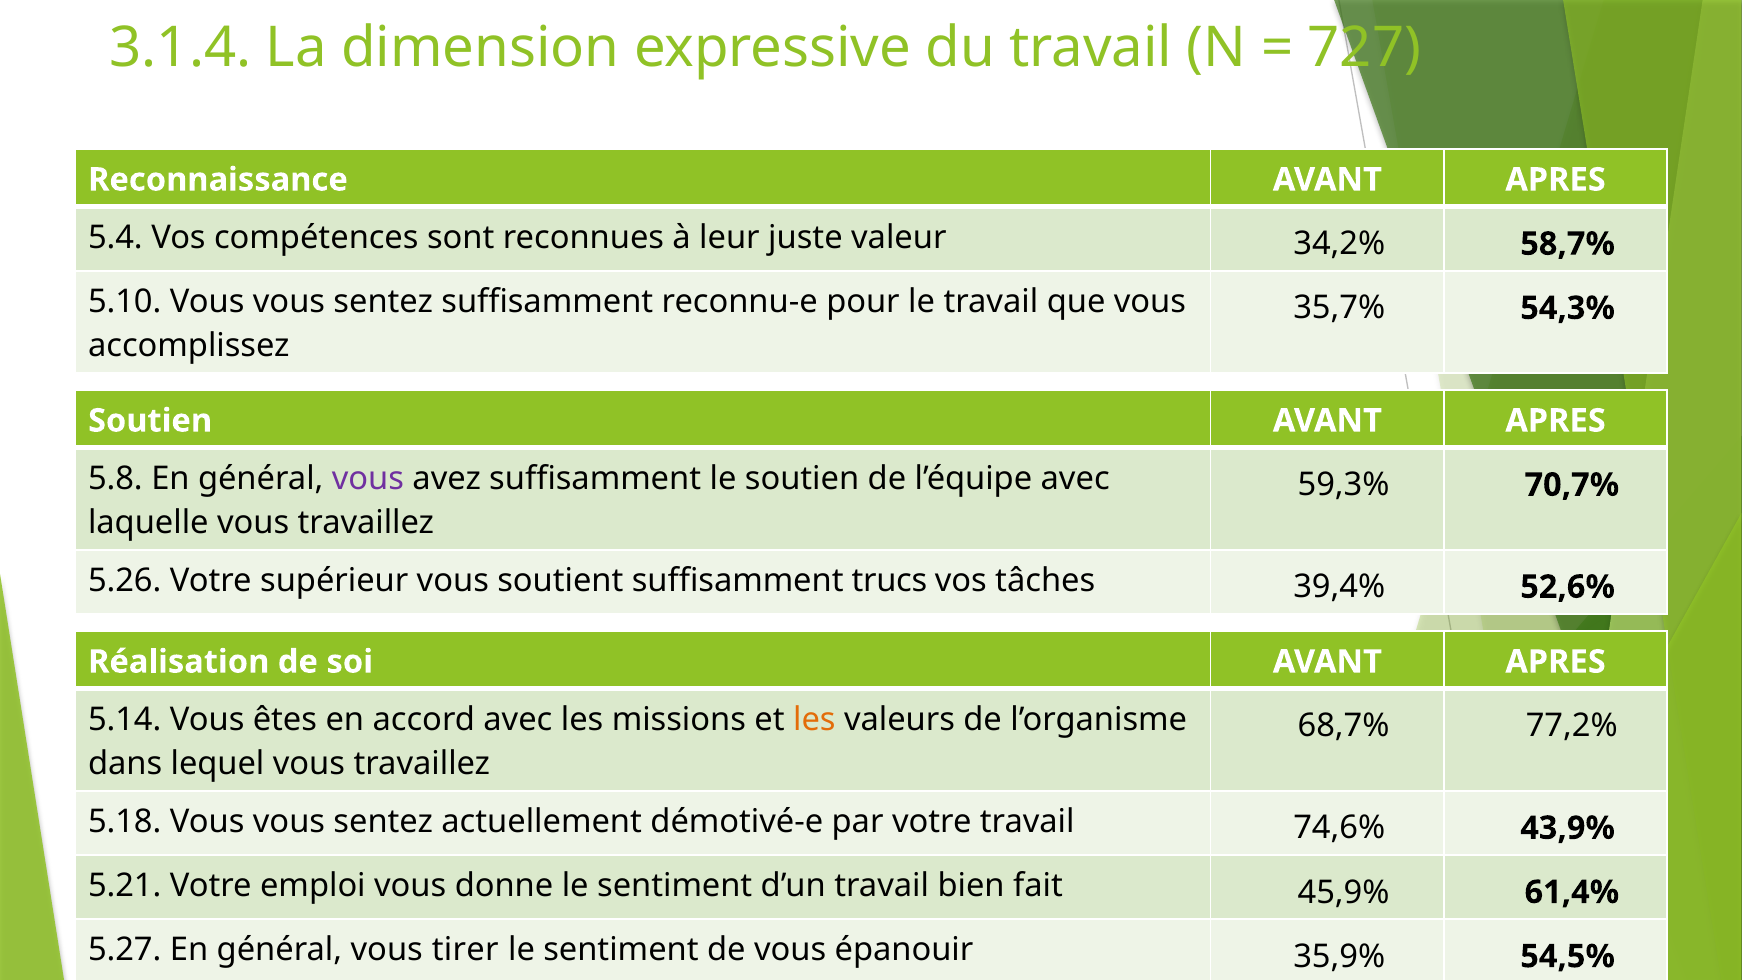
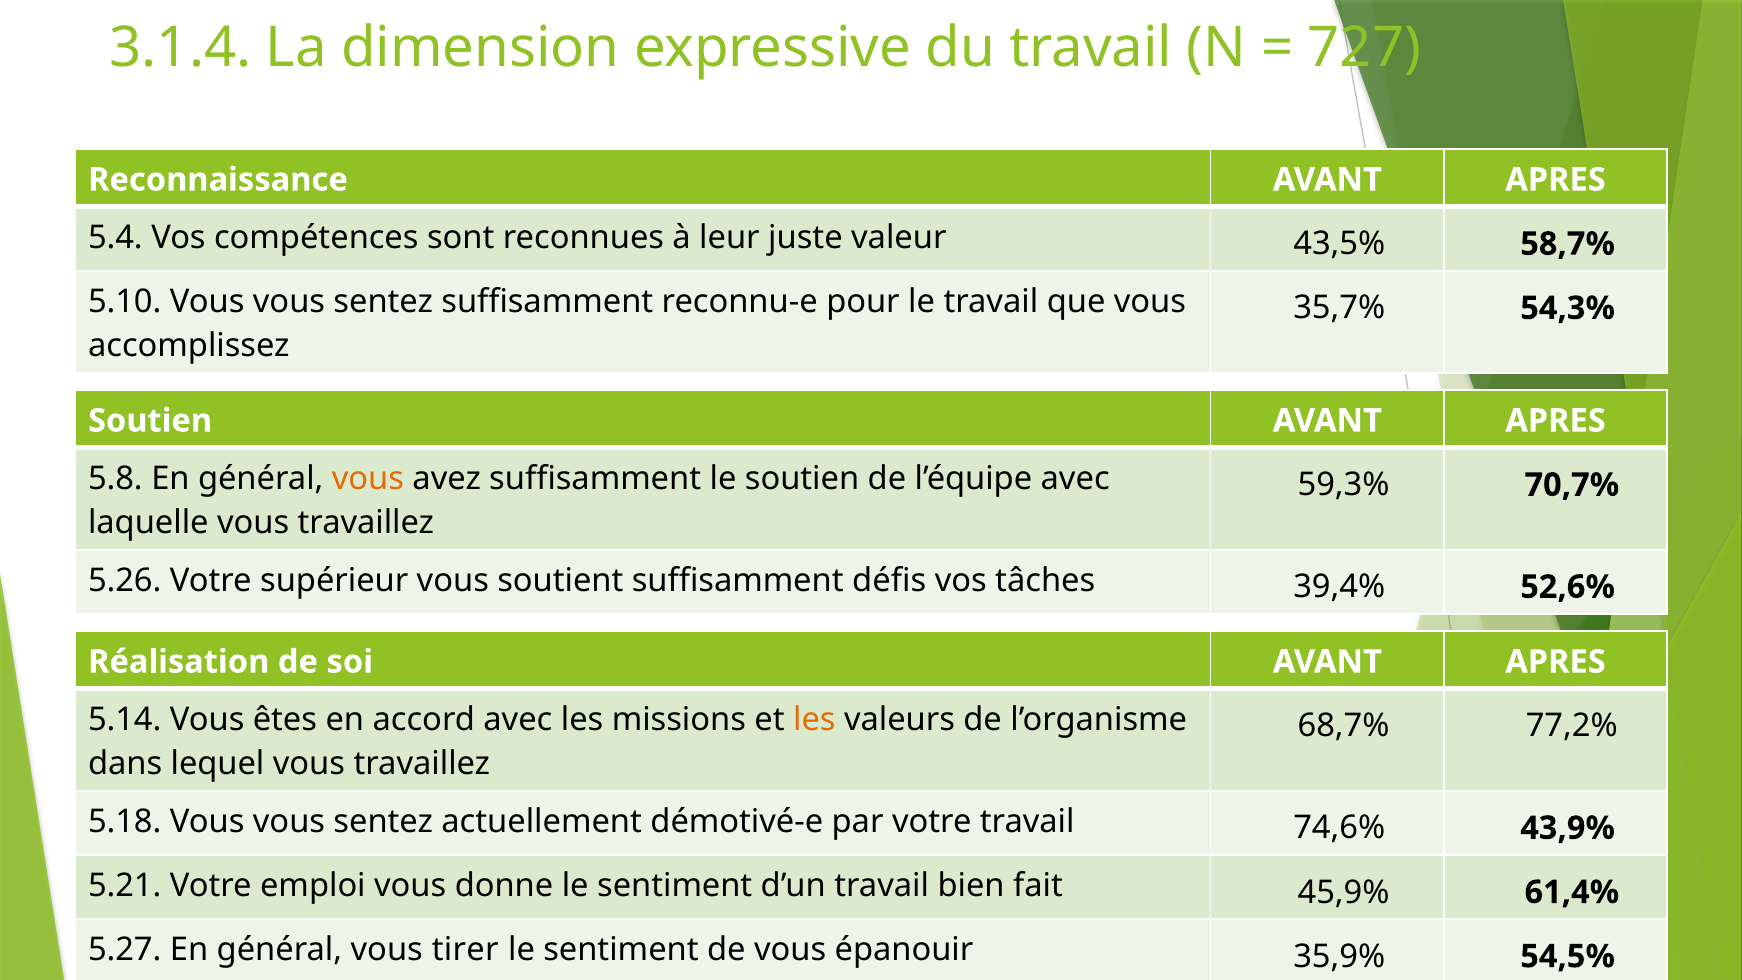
34,2%: 34,2% -> 43,5%
vous at (368, 478) colour: purple -> orange
trucs: trucs -> défis
